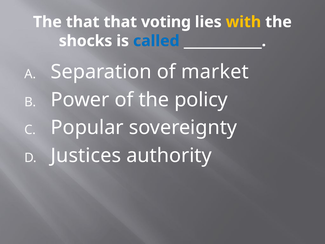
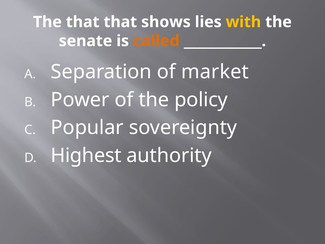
voting: voting -> shows
shocks: shocks -> senate
called colour: blue -> orange
Justices: Justices -> Highest
